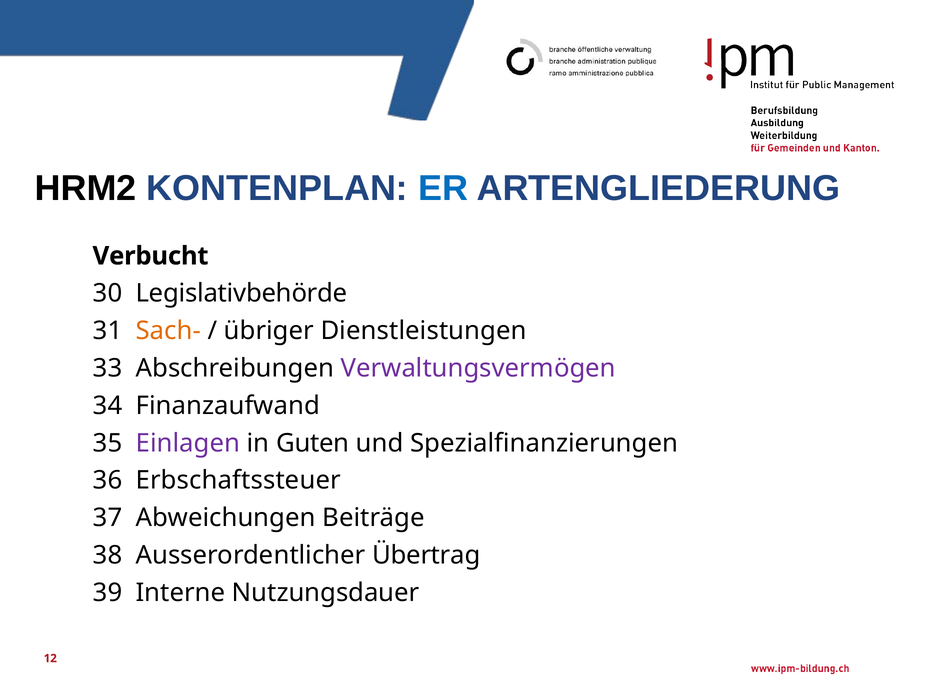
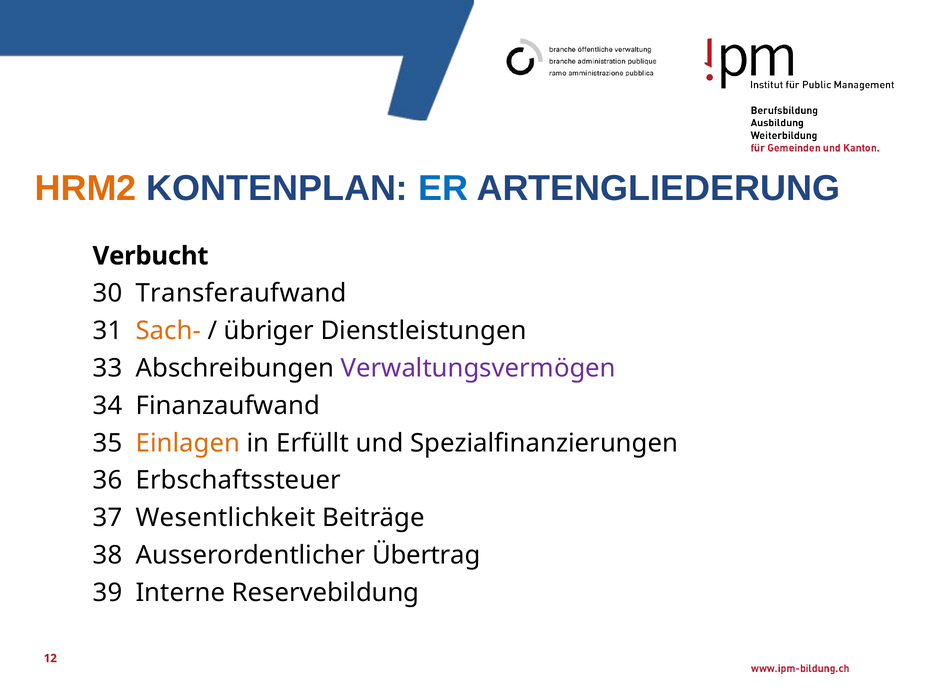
HRM2 colour: black -> orange
Legislativbehörde: Legislativbehörde -> Transferaufwand
Einlagen colour: purple -> orange
Guten: Guten -> Erfüllt
Abweichungen: Abweichungen -> Wesentlichkeit
Nutzungsdauer: Nutzungsdauer -> Reservebildung
